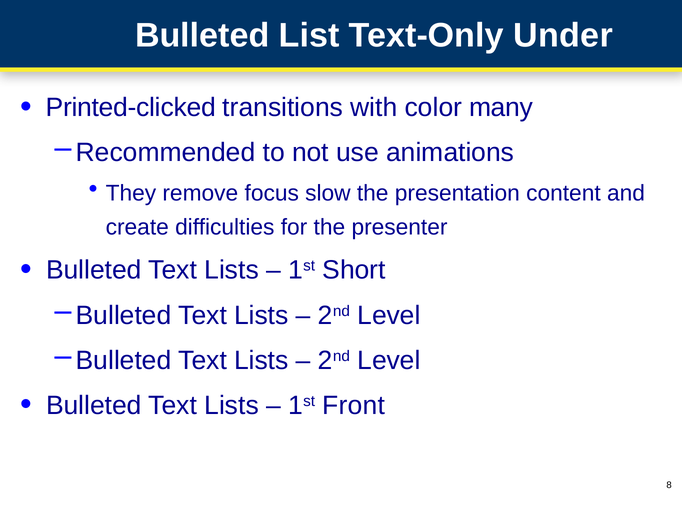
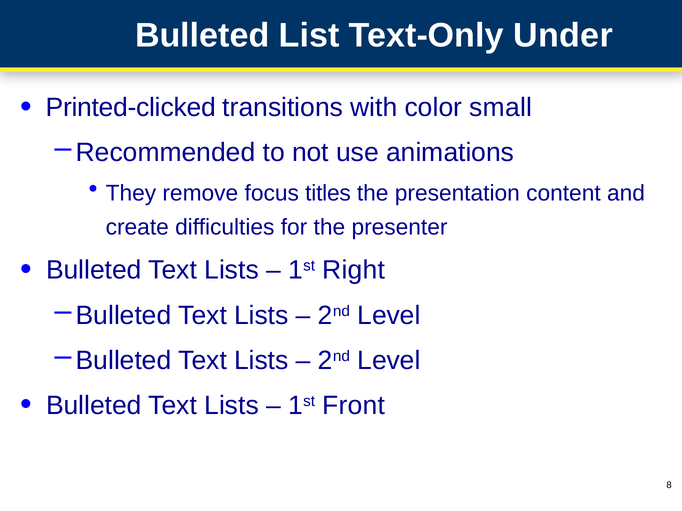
many: many -> small
slow: slow -> titles
Short: Short -> Right
